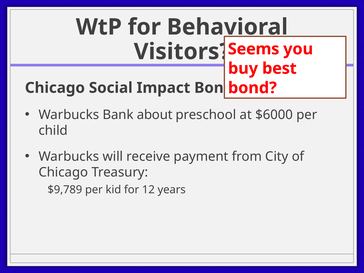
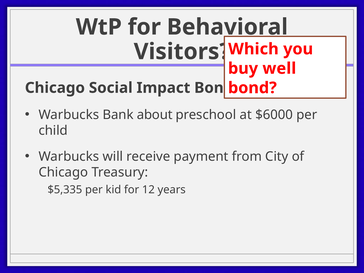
Seems: Seems -> Which
best: best -> well
$9,789: $9,789 -> $5,335
